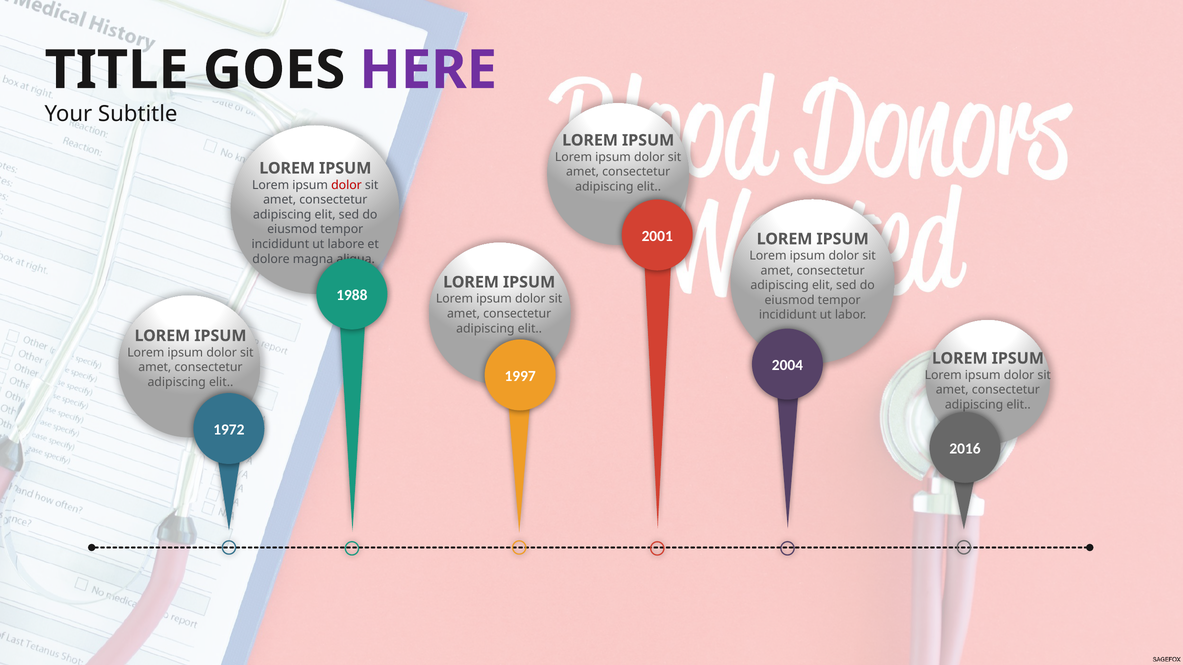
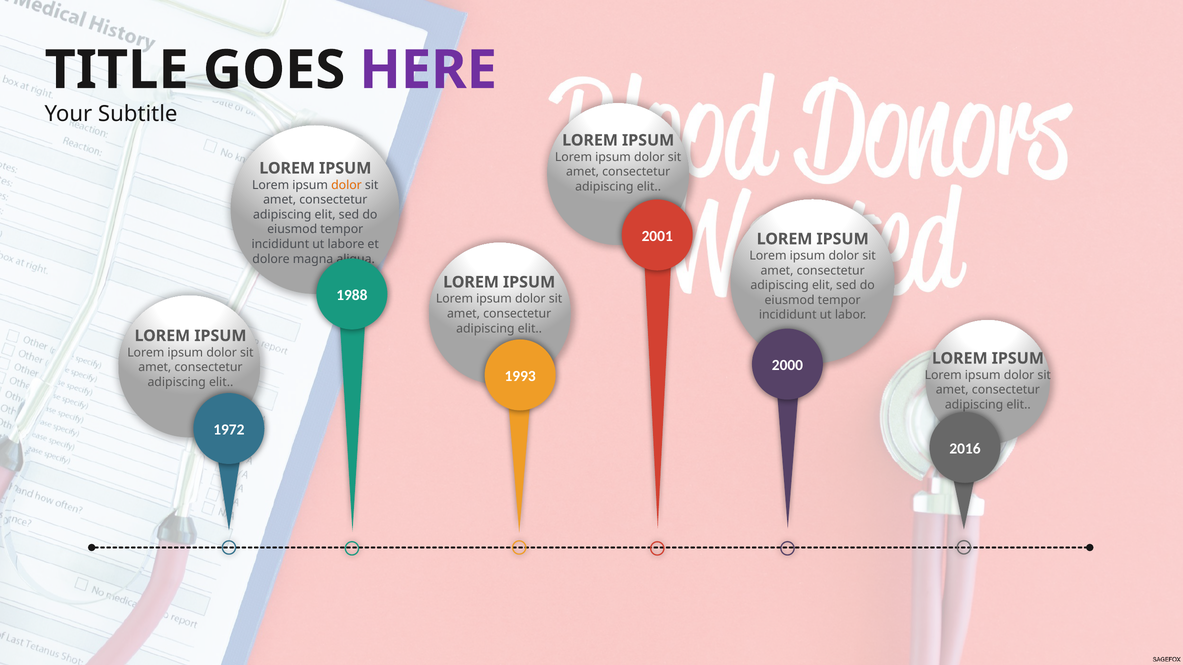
dolor at (346, 185) colour: red -> orange
2004: 2004 -> 2000
1997: 1997 -> 1993
